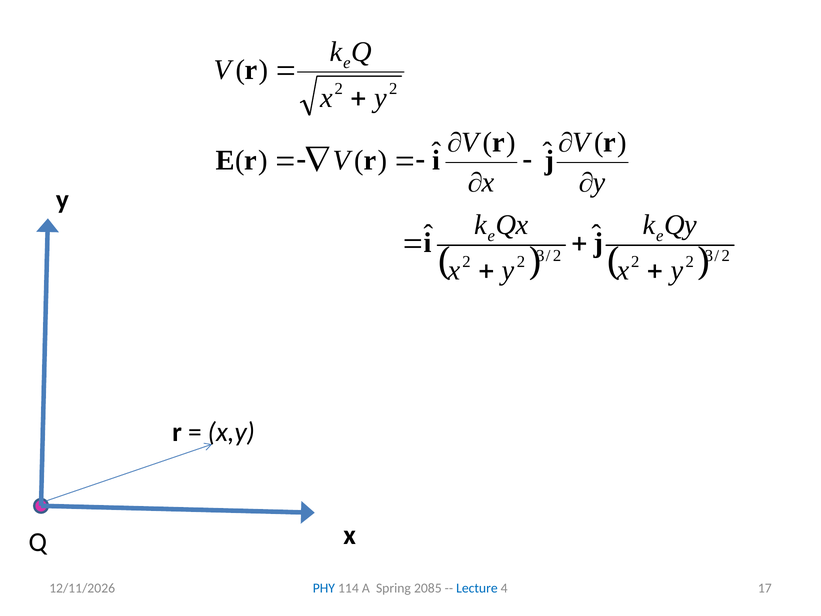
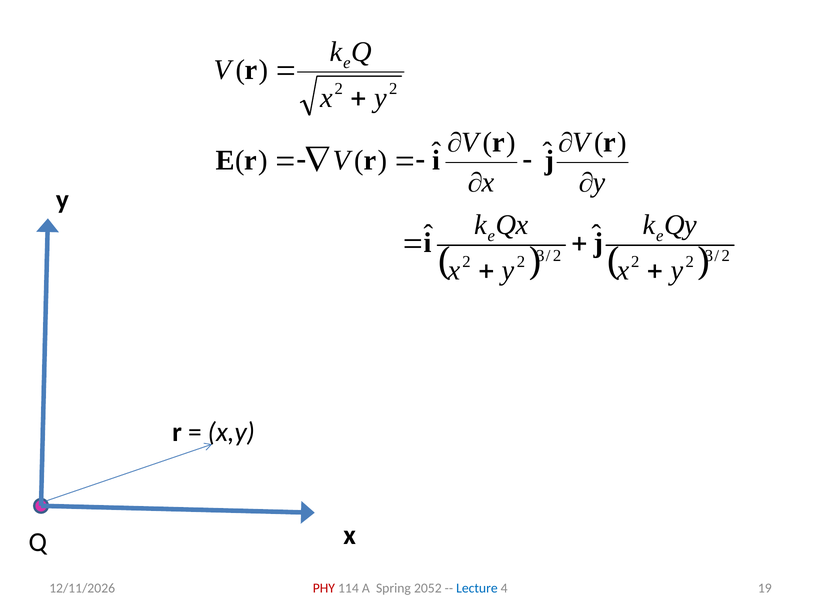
PHY colour: blue -> red
2085: 2085 -> 2052
17: 17 -> 19
